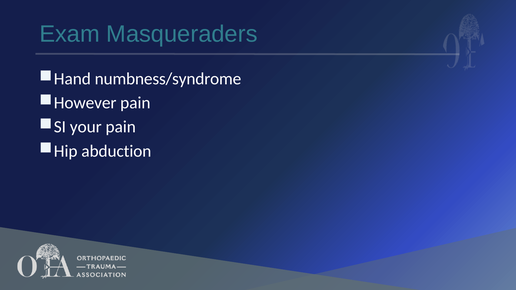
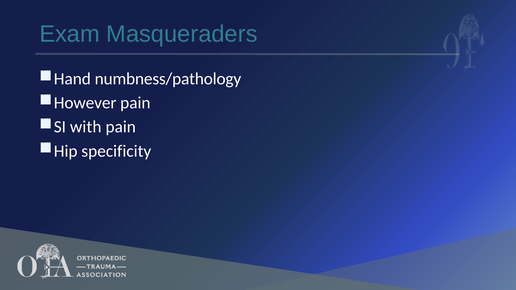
numbness/syndrome: numbness/syndrome -> numbness/pathology
your: your -> with
abduction: abduction -> specificity
